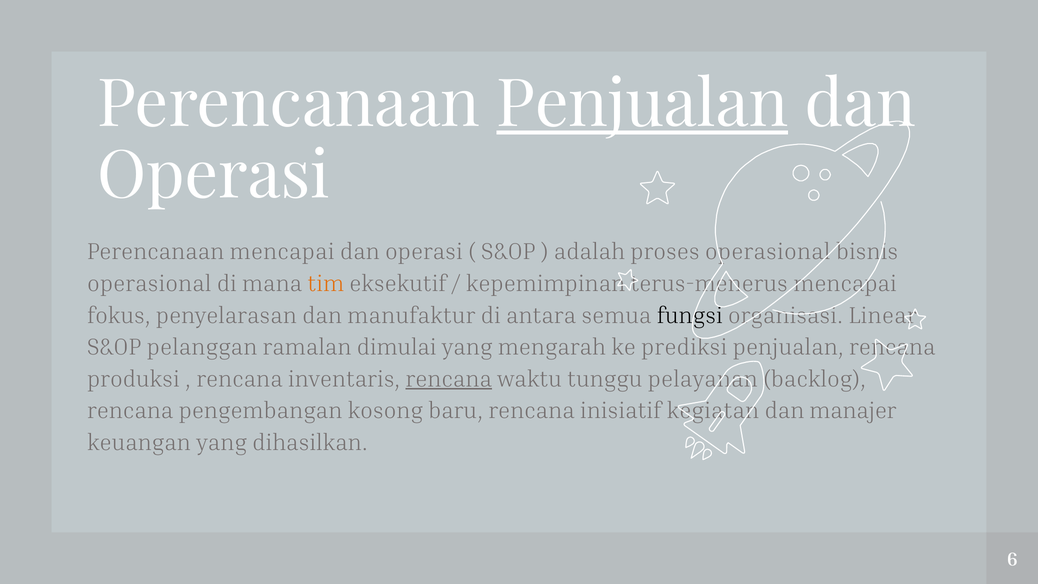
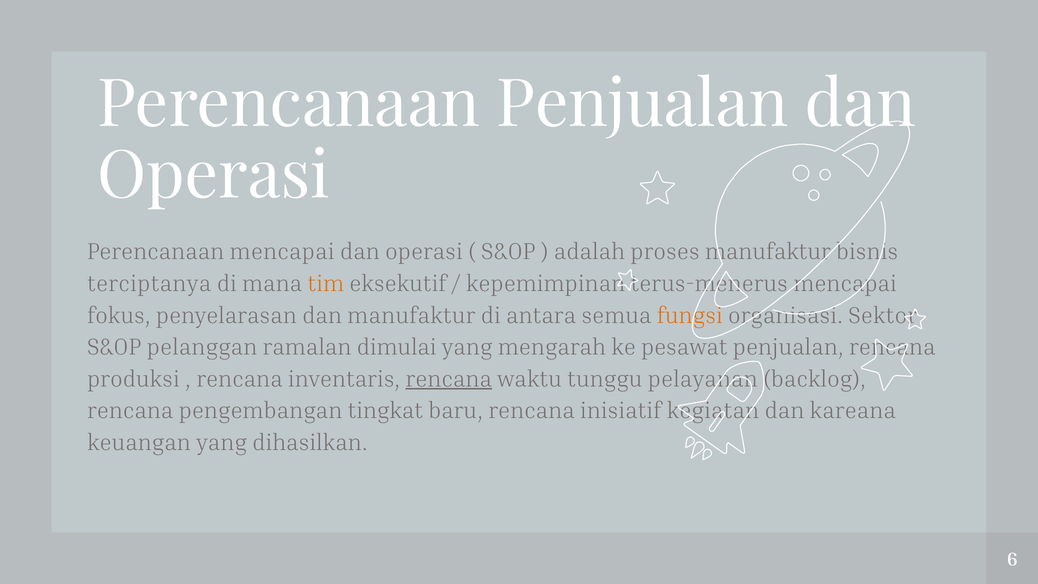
Penjualan at (642, 104) underline: present -> none
proses operasional: operasional -> manufaktur
operasional at (149, 284): operasional -> terciptanya
fungsi colour: black -> orange
Linear: Linear -> Sektor
prediksi: prediksi -> pesawat
kosong: kosong -> tingkat
manajer: manajer -> kareana
